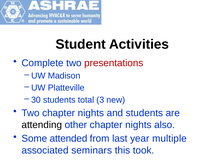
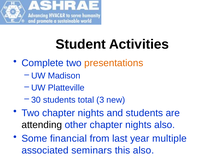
presentations colour: red -> orange
attended: attended -> financial
this took: took -> also
